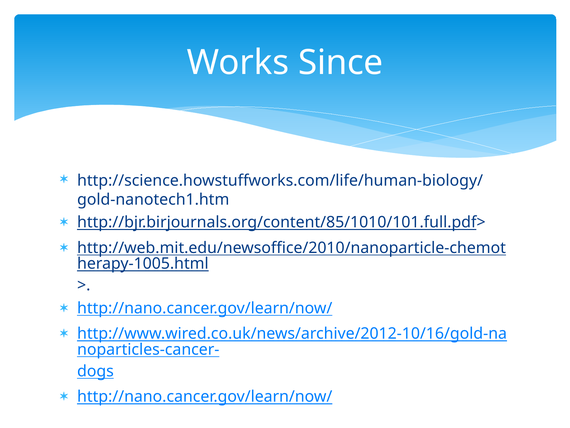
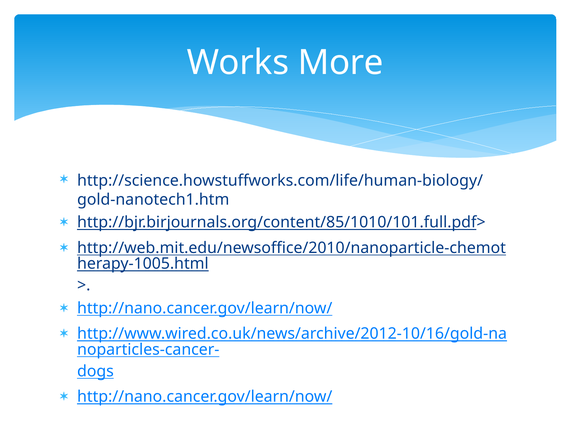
Since: Since -> More
